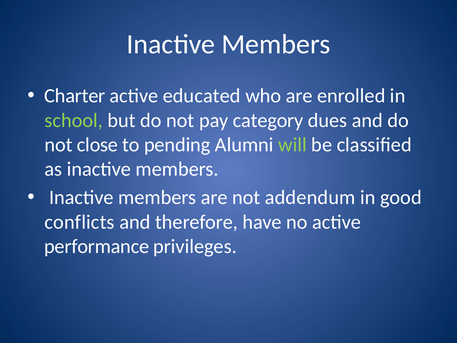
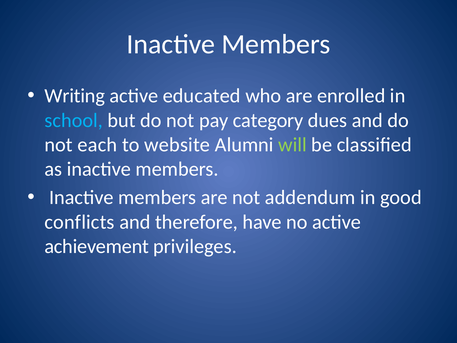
Charter: Charter -> Writing
school colour: light green -> light blue
close: close -> each
pending: pending -> website
performance: performance -> achievement
